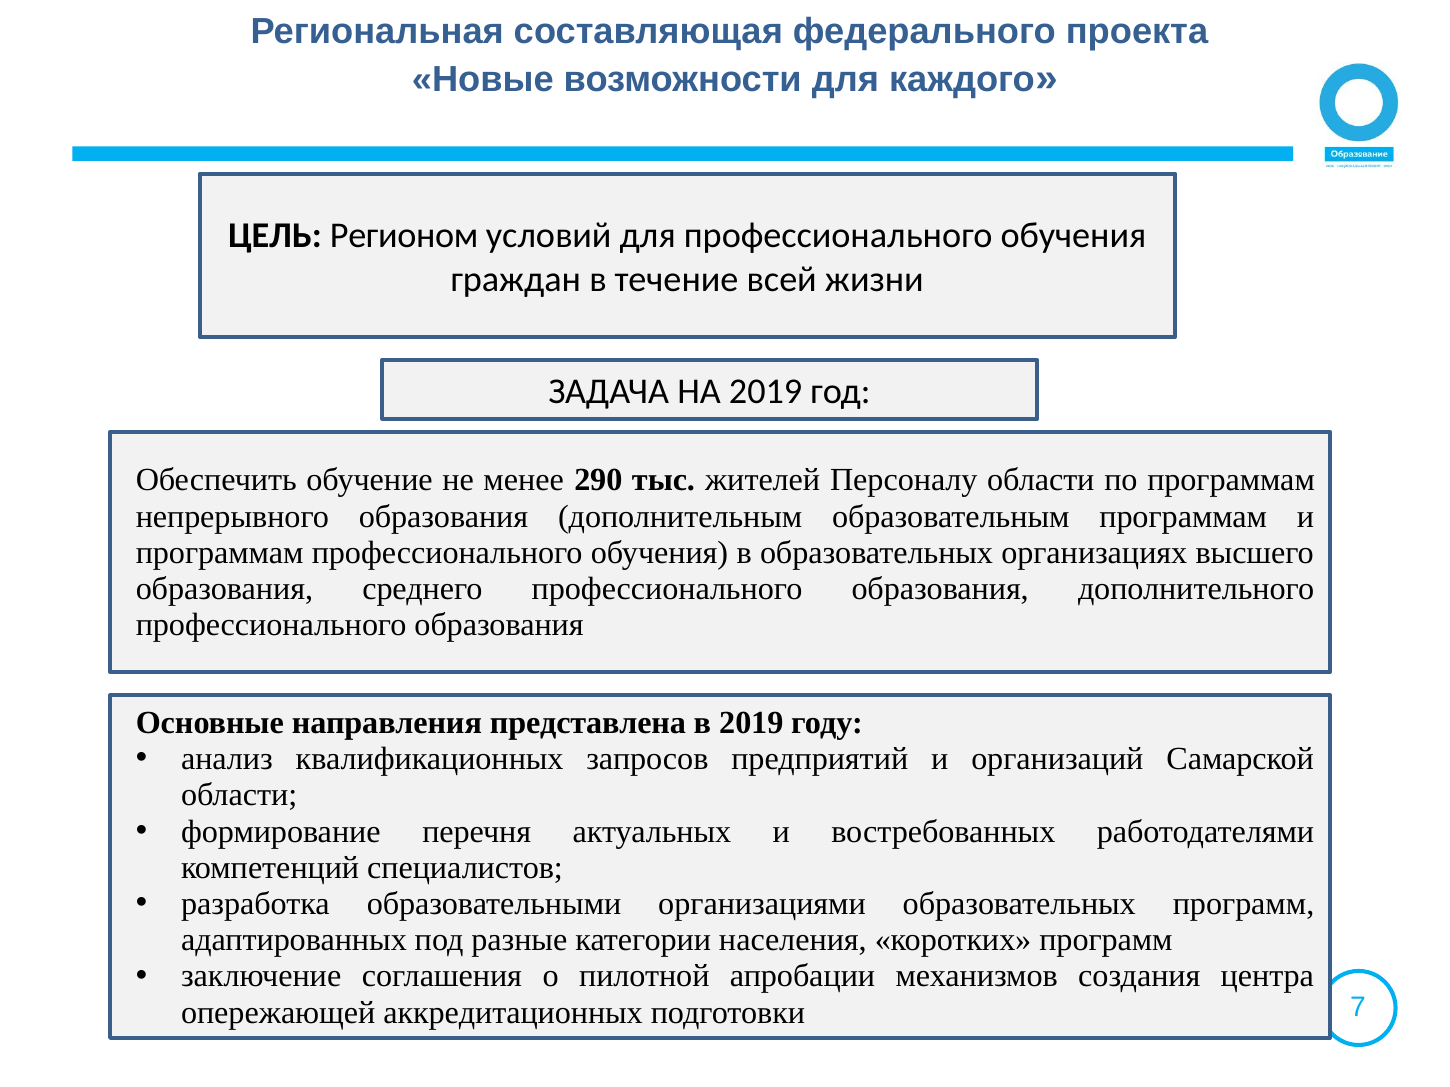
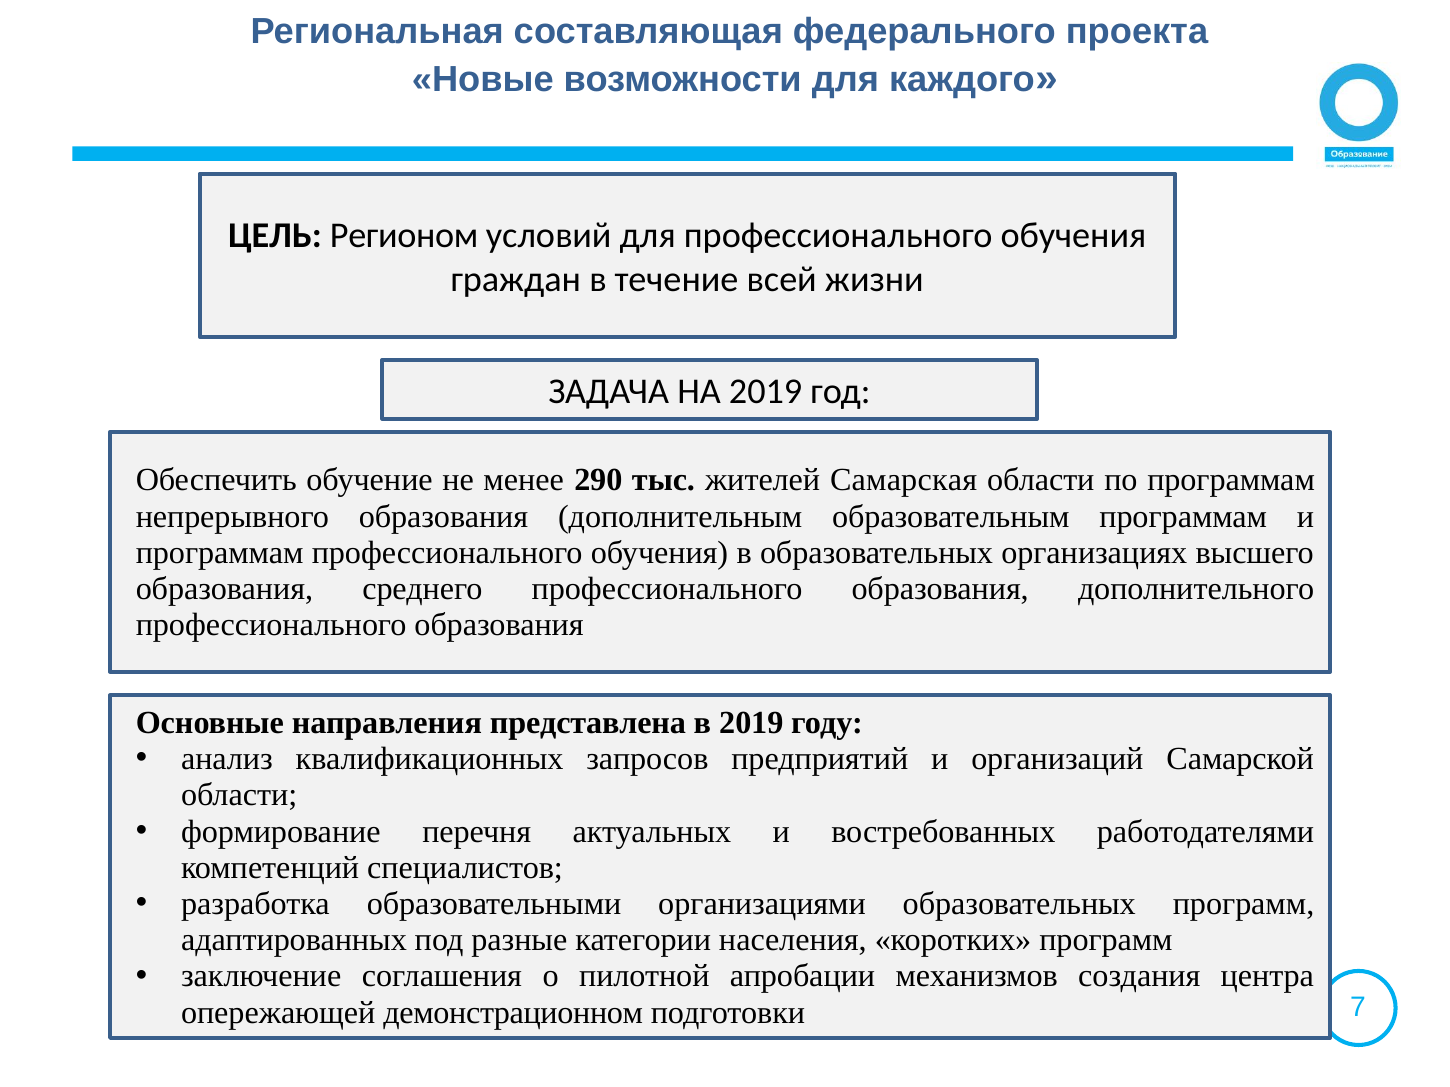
Персоналу: Персоналу -> Самарская
аккредитационных: аккредитационных -> демонстрационном
